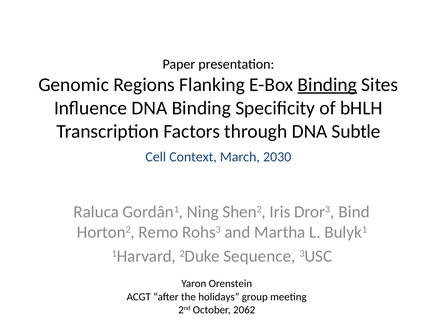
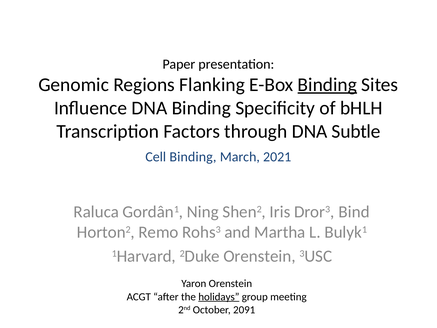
Cell Context: Context -> Binding
2030: 2030 -> 2021
2Duke Sequence: Sequence -> Orenstein
holidays underline: none -> present
2062: 2062 -> 2091
